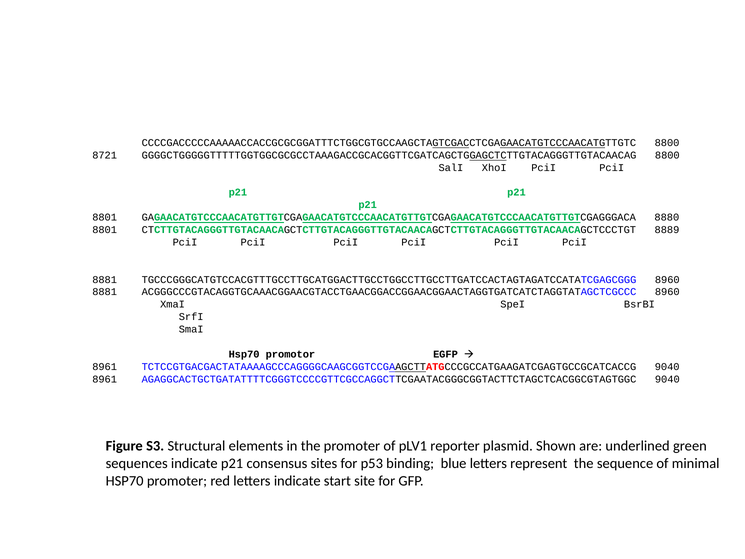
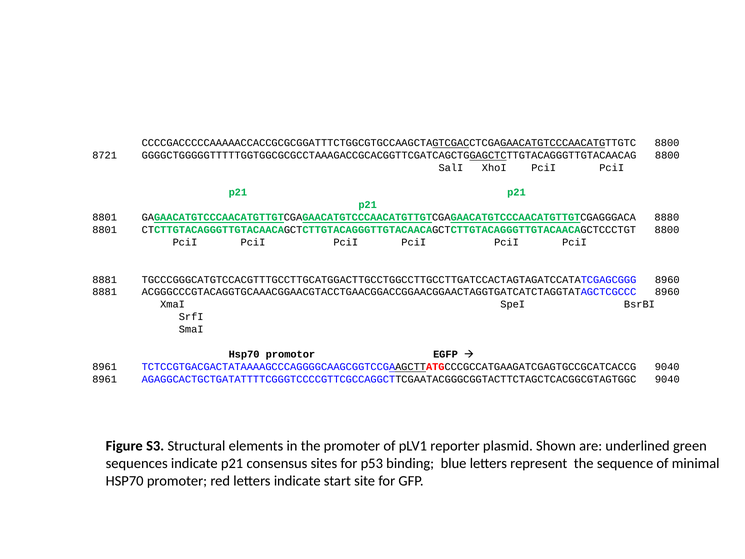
CTCTTGTACAGGGTTGTACAACAGCTCTTGTACAGGGTTGTACAACAGCTCTTGTACAGGGTTGTACAACAGCTCCCTGT 8889: 8889 -> 8800
